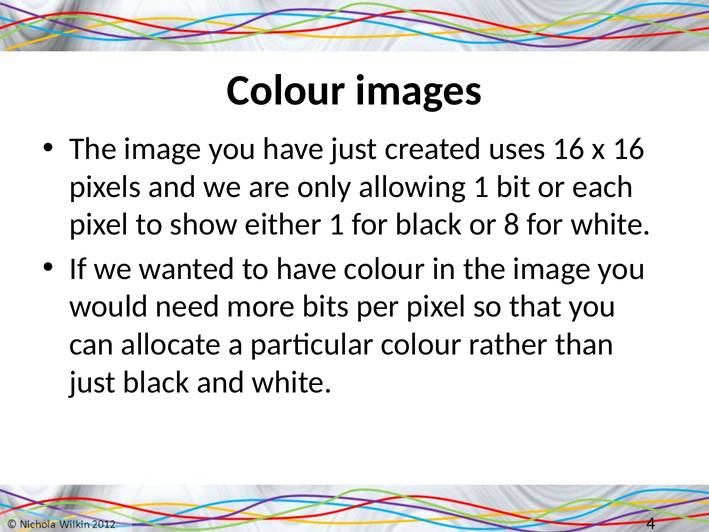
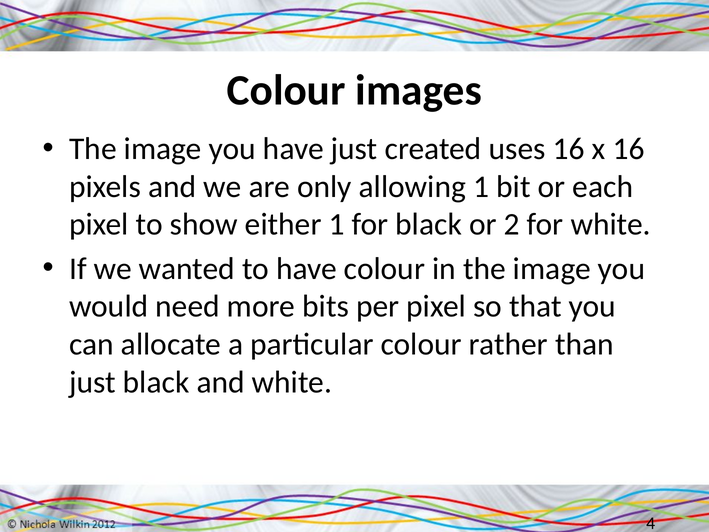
8: 8 -> 2
